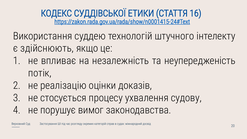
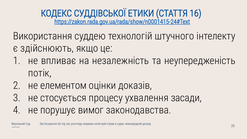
реалізацію: реалізацію -> елементом
судову: судову -> засади
